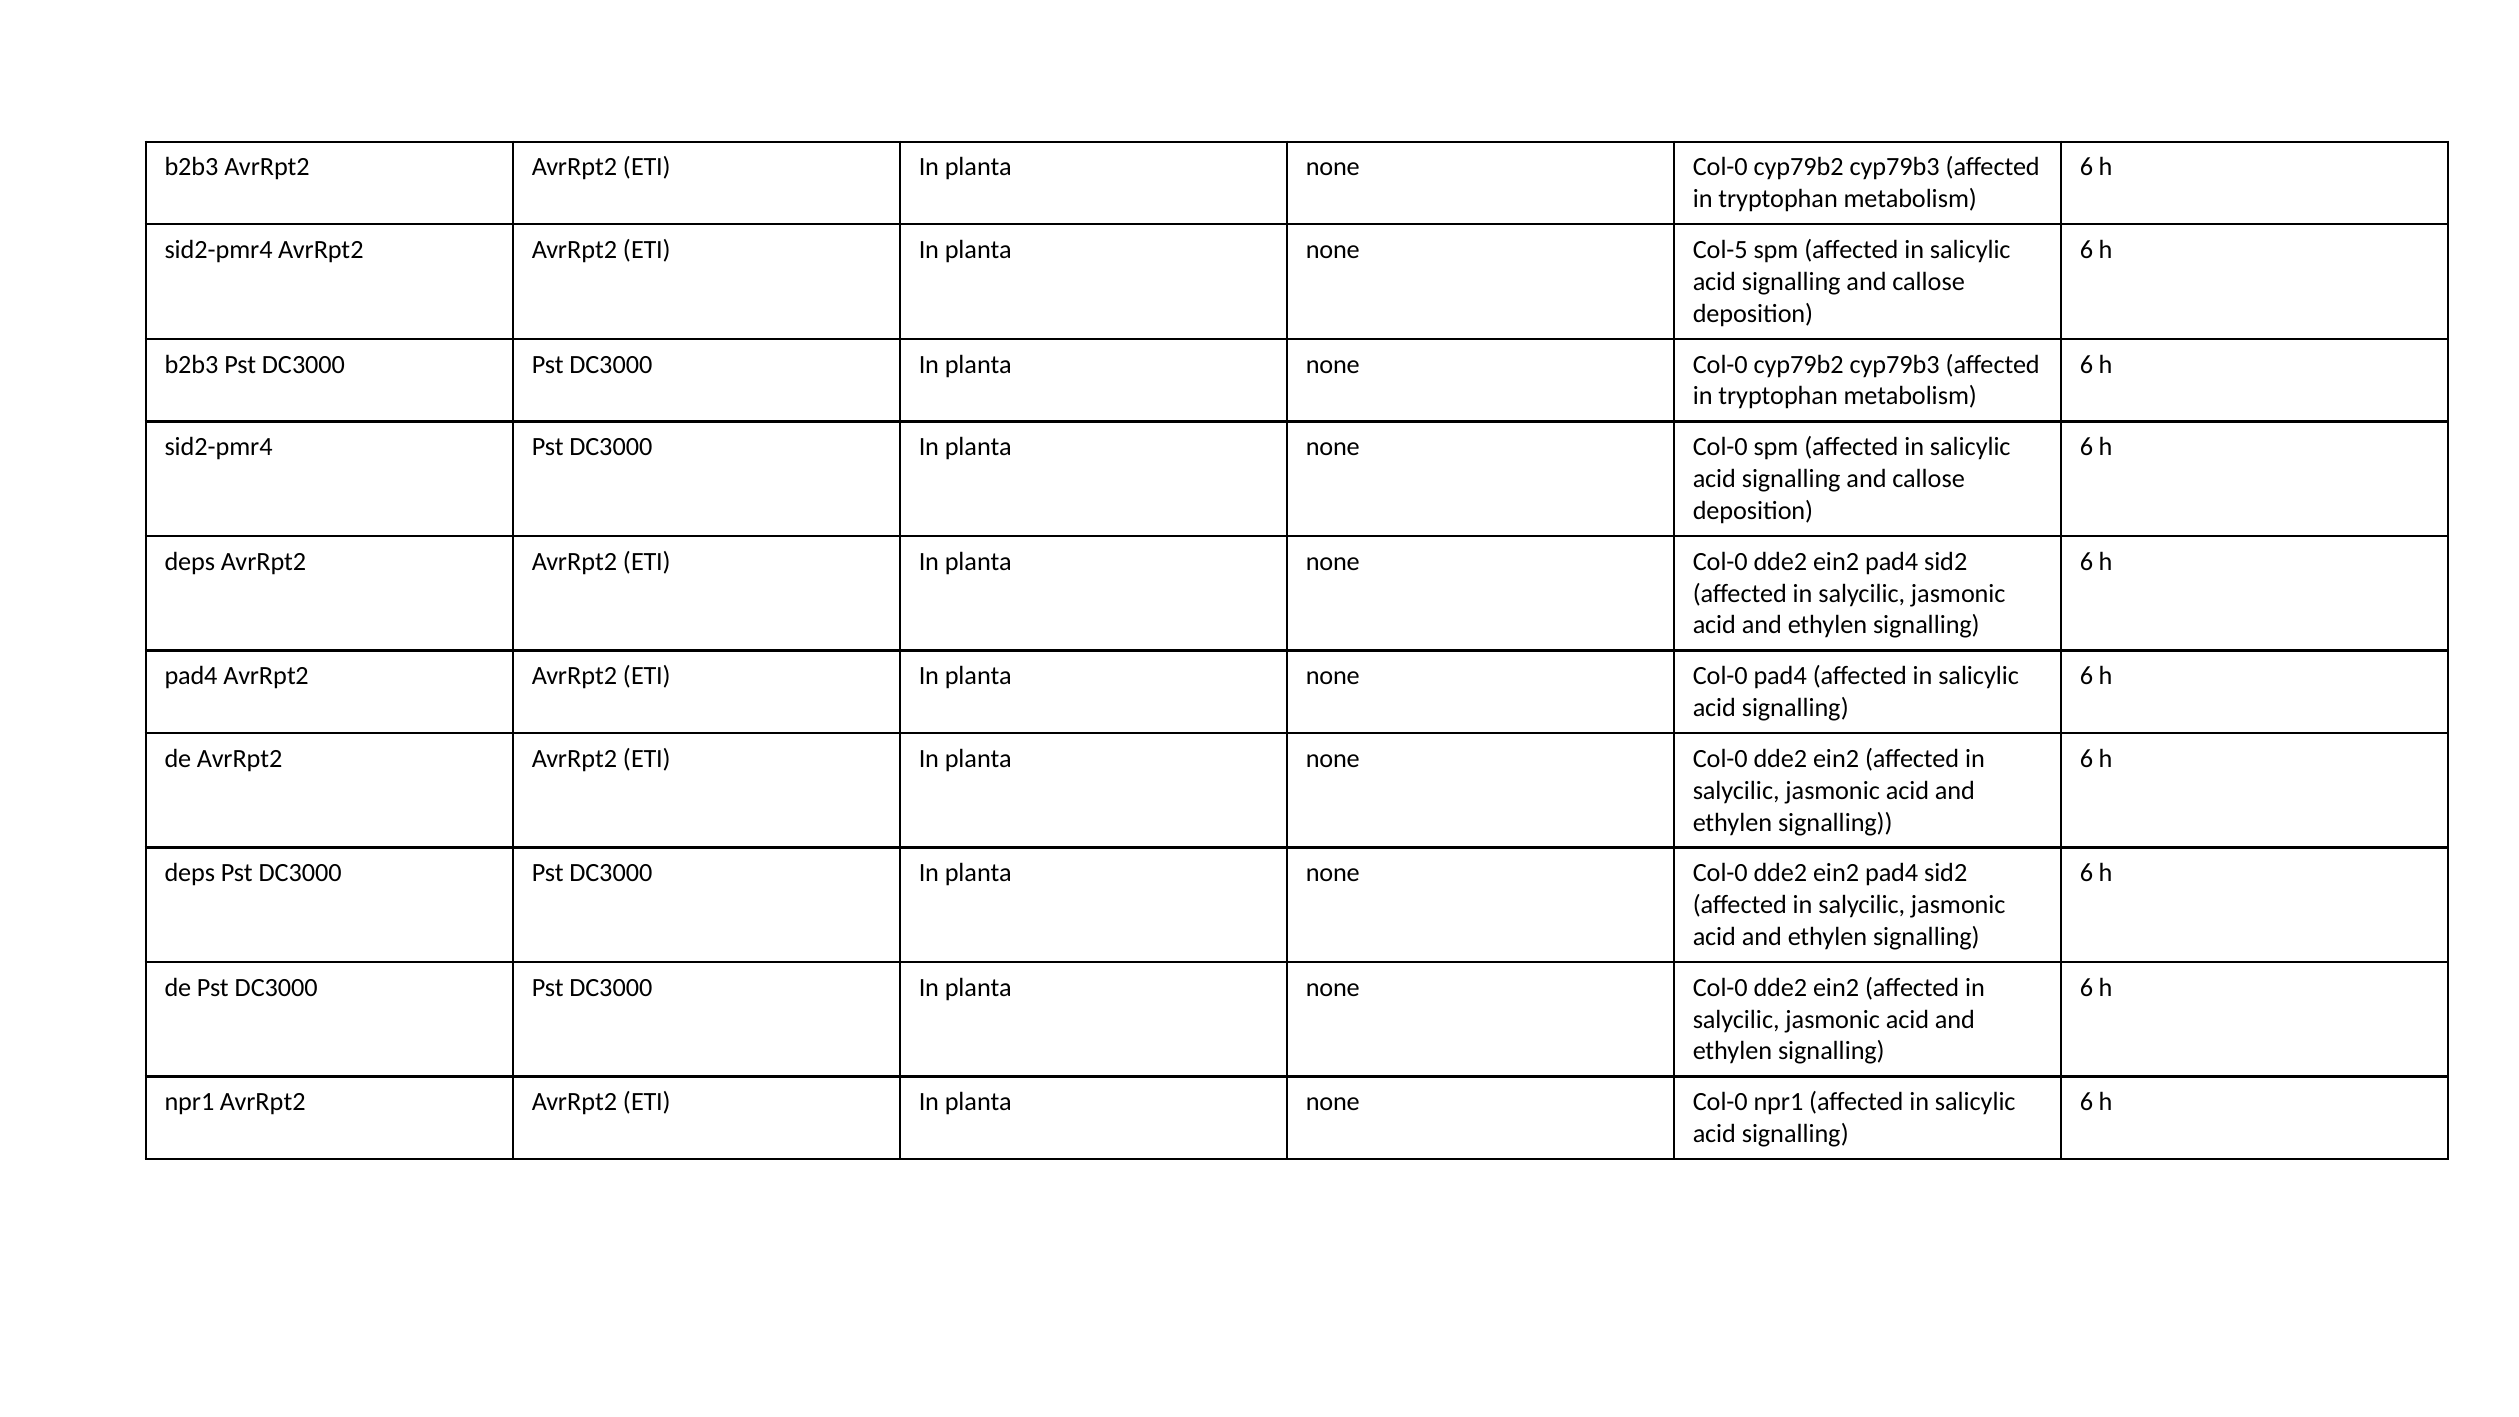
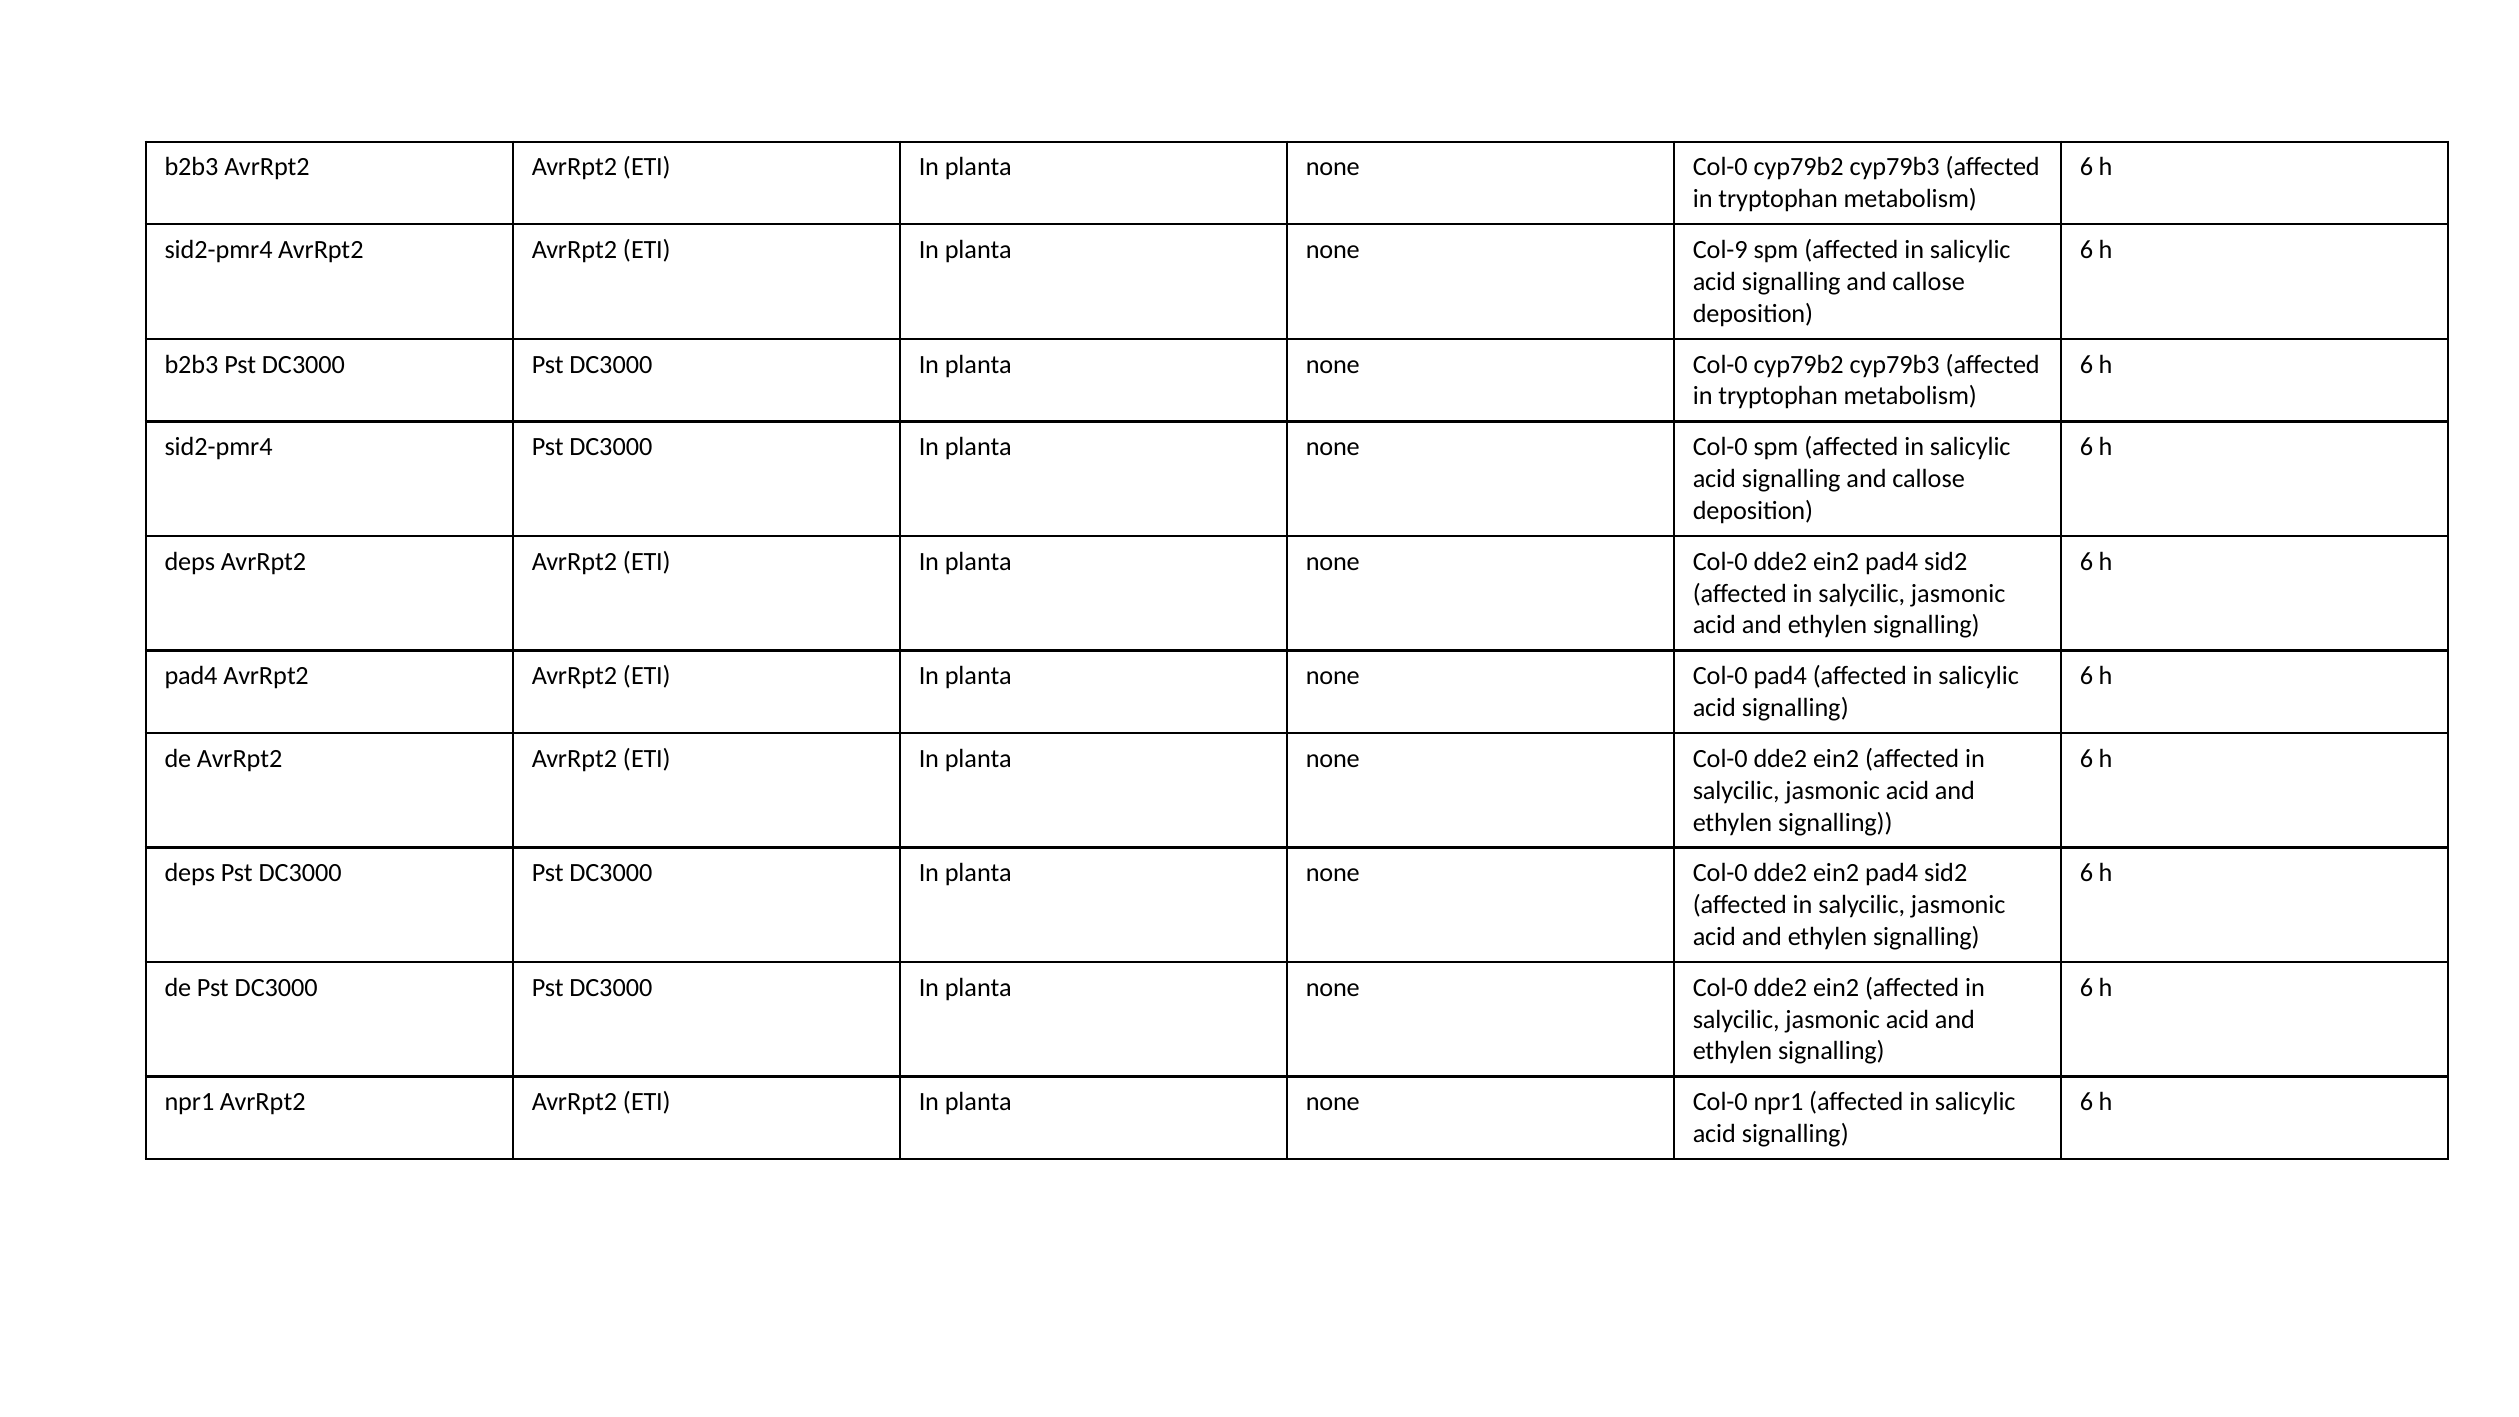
Col-5: Col-5 -> Col-9
